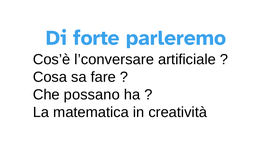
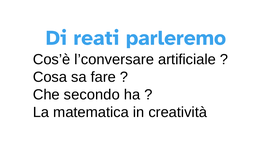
forte: forte -> reati
possano: possano -> secondo
